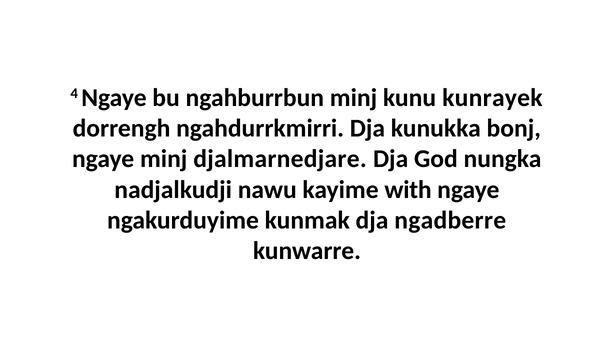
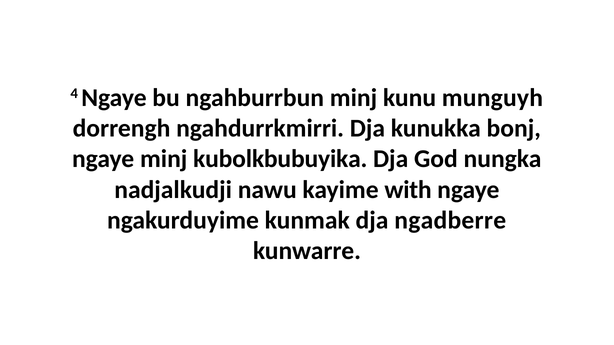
kunrayek: kunrayek -> munguyh
djalmarnedjare: djalmarnedjare -> kubolkbubuyika
